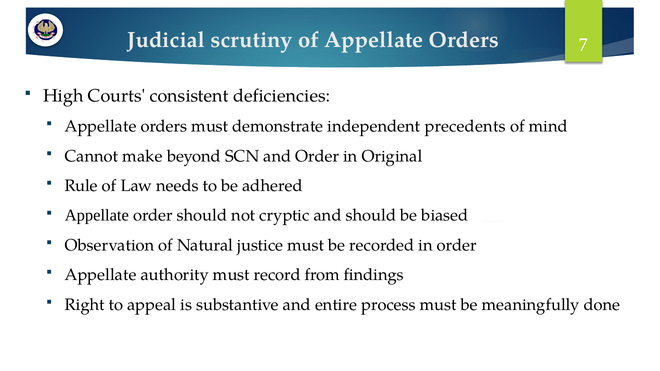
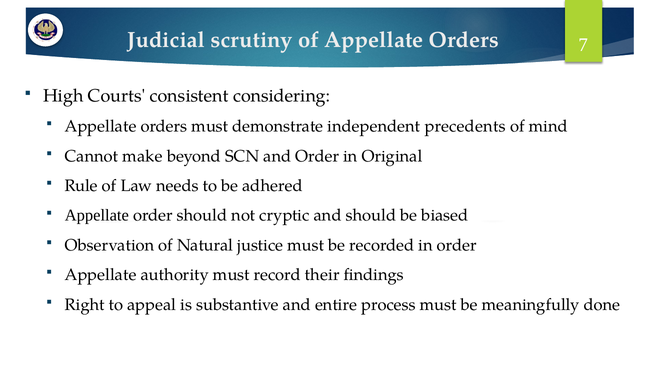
deficiencies: deficiencies -> considering
from: from -> their
